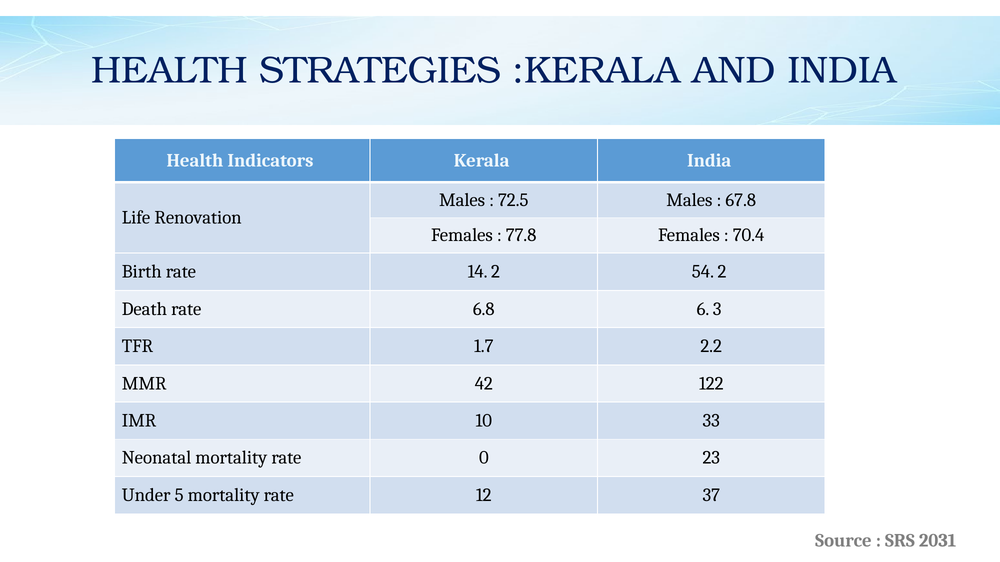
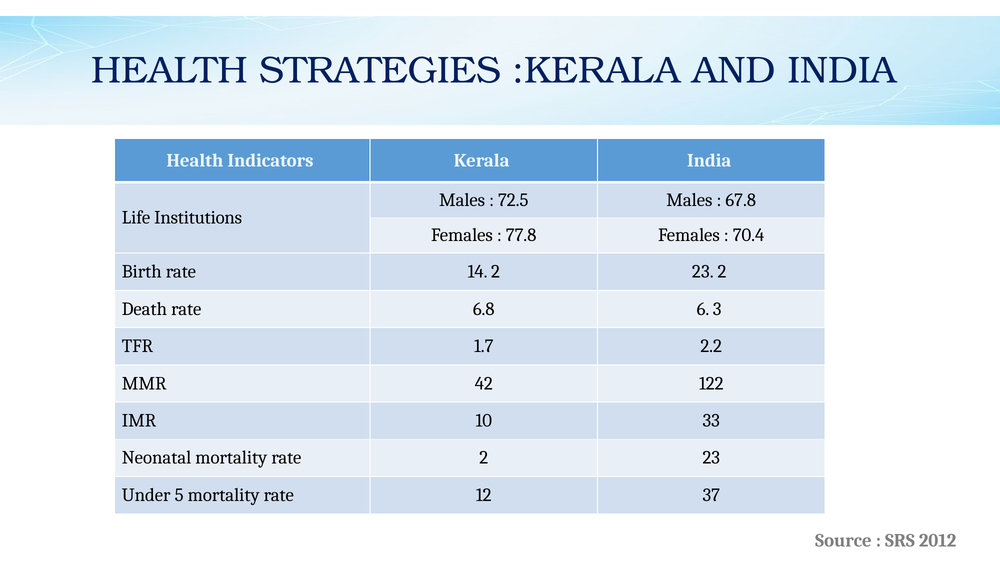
Renovation: Renovation -> Institutions
14 2 54: 54 -> 23
rate 0: 0 -> 2
2031: 2031 -> 2012
